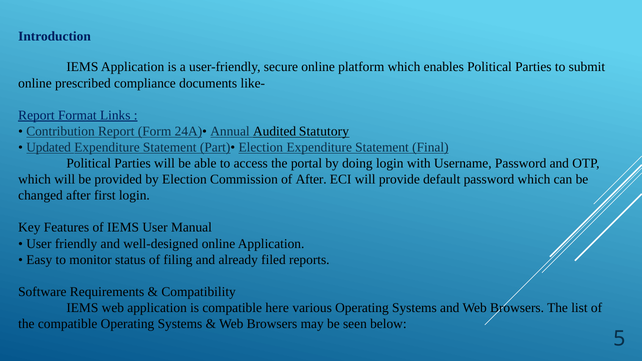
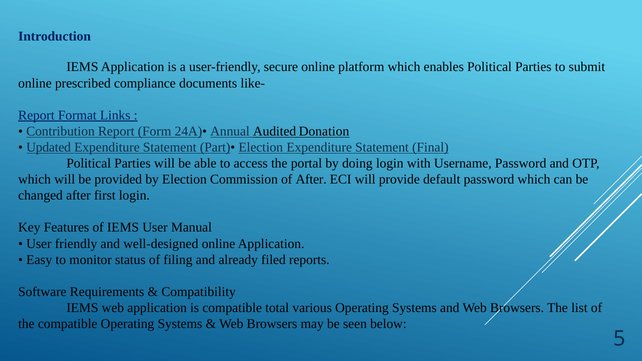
Statutory: Statutory -> Donation
here: here -> total
